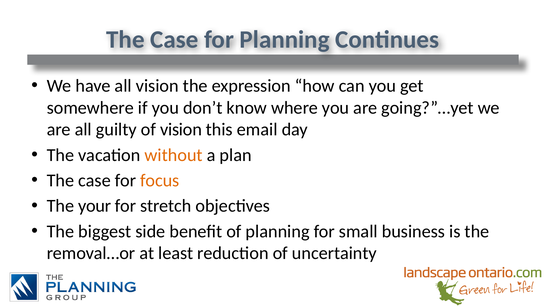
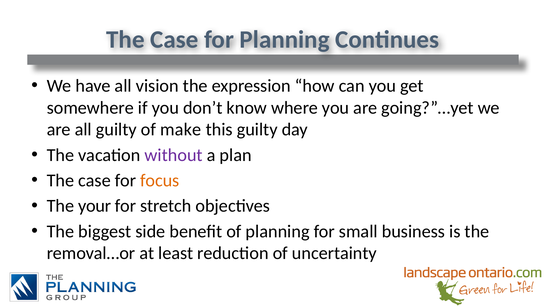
of vision: vision -> make
this email: email -> guilty
without colour: orange -> purple
